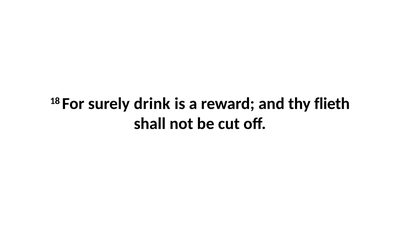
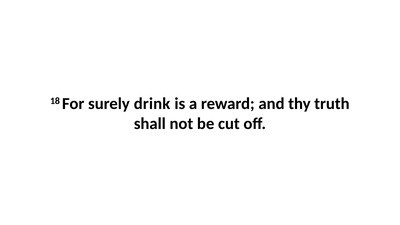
flieth: flieth -> truth
